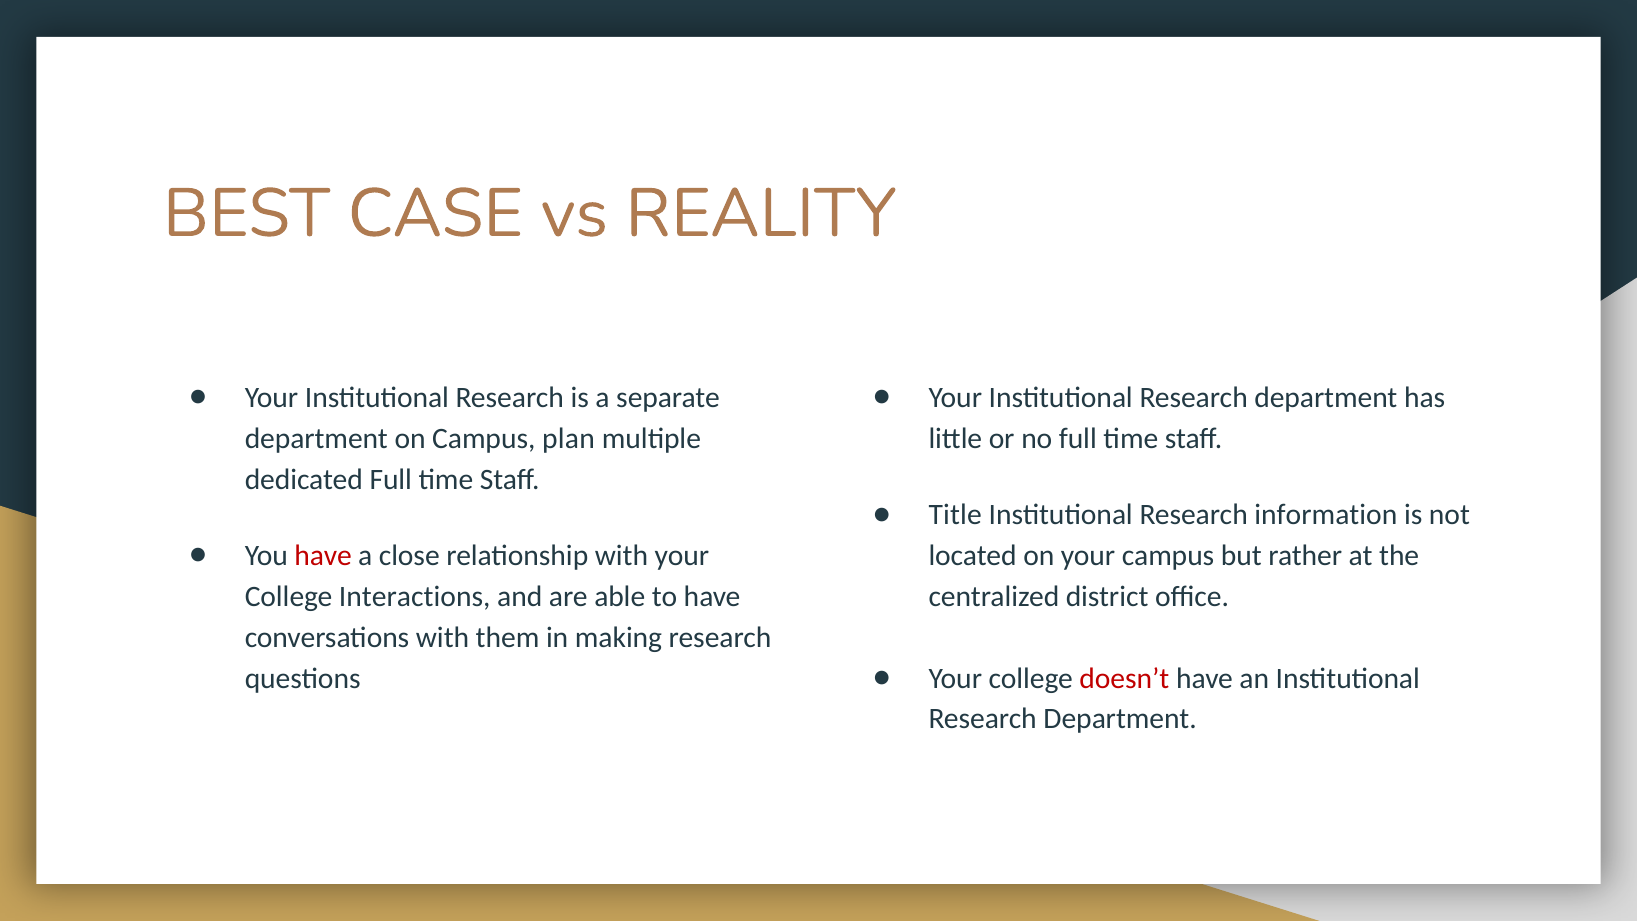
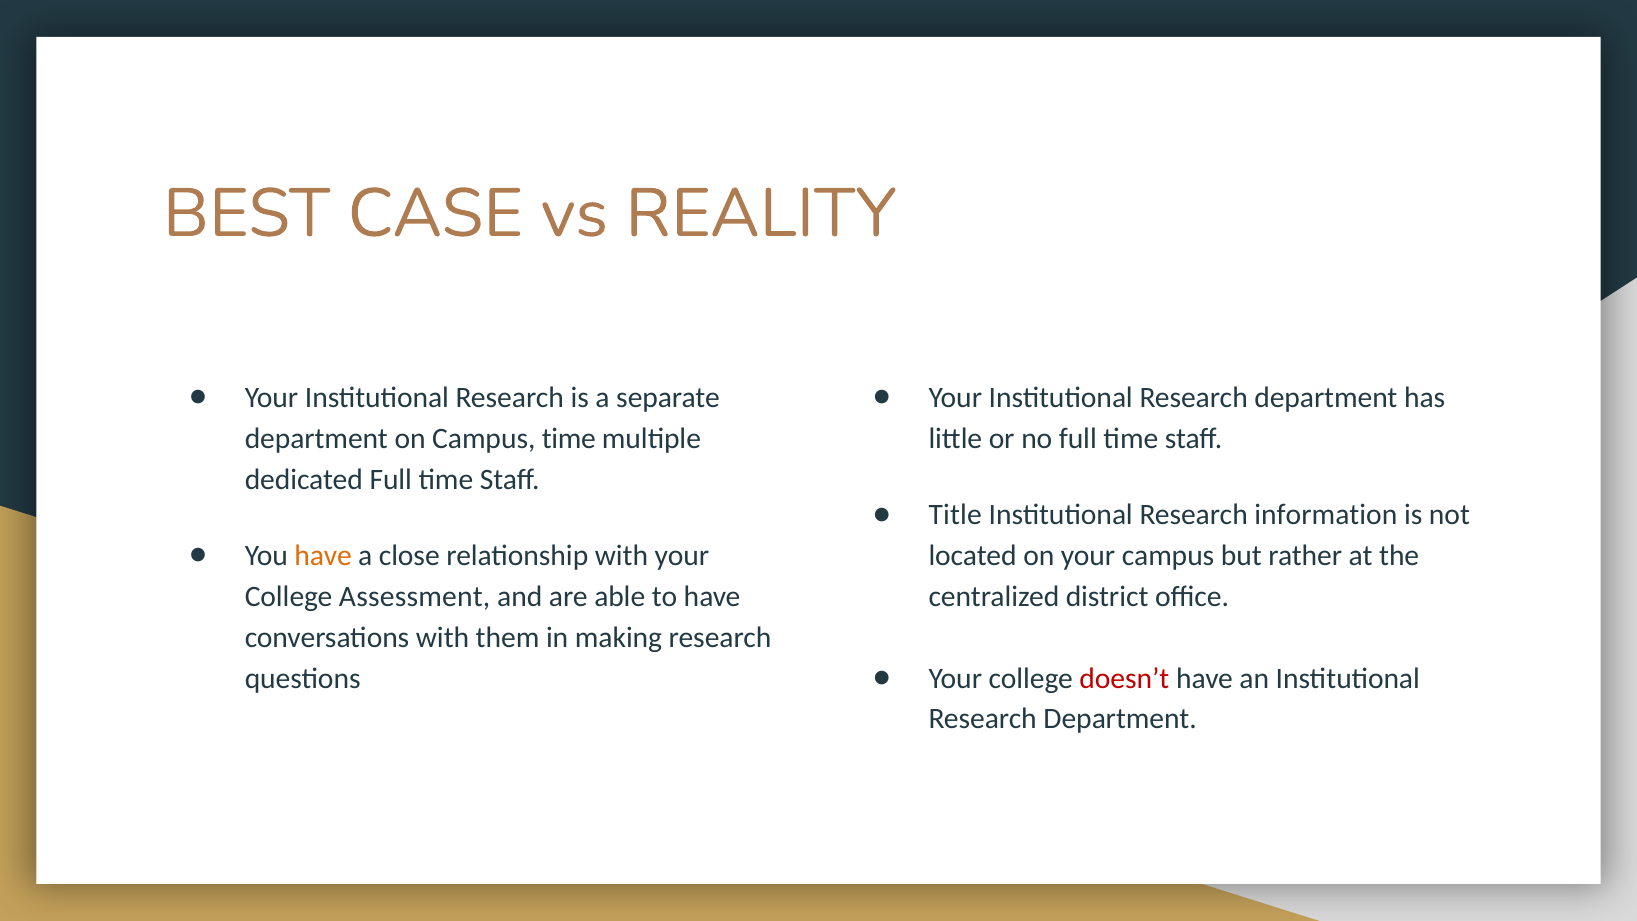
Campus plan: plan -> time
have at (323, 556) colour: red -> orange
Interactions: Interactions -> Assessment
